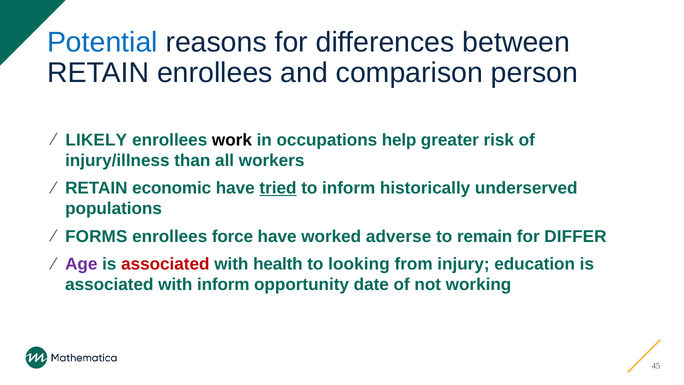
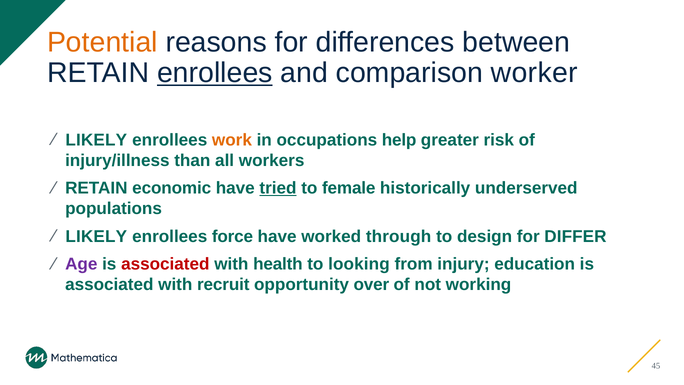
Potential colour: blue -> orange
enrollees at (215, 73) underline: none -> present
person: person -> worker
work colour: black -> orange
to inform: inform -> female
FORMS at (96, 236): FORMS -> LIKELY
adverse: adverse -> through
remain: remain -> design
with inform: inform -> recruit
date: date -> over
